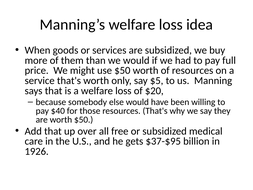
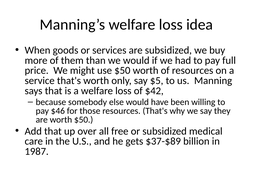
$20: $20 -> $42
$40: $40 -> $46
$37-$95: $37-$95 -> $37-$89
1926: 1926 -> 1987
